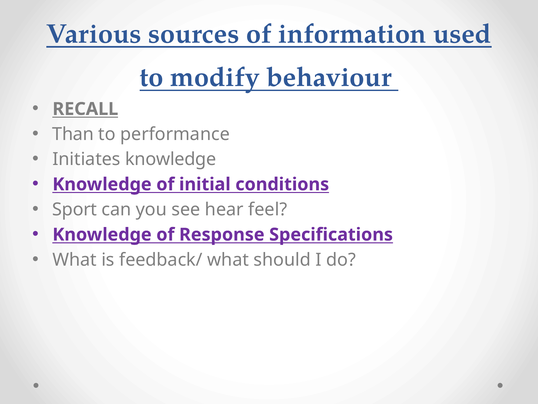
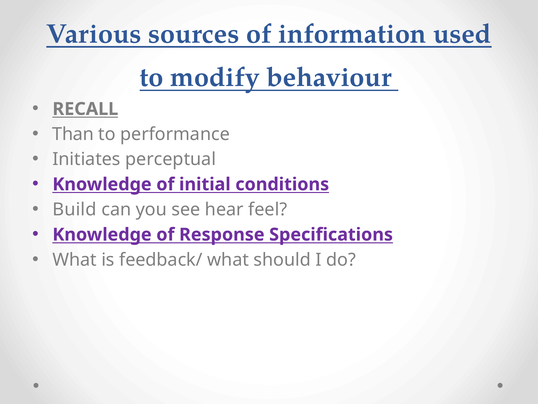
Initiates knowledge: knowledge -> perceptual
Sport: Sport -> Build
